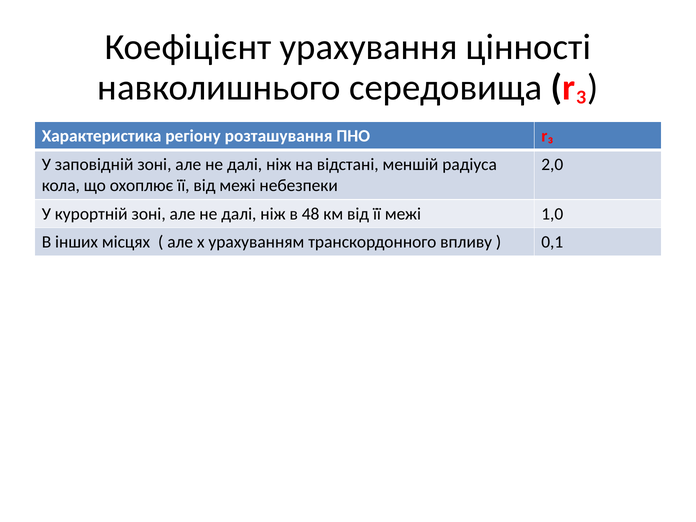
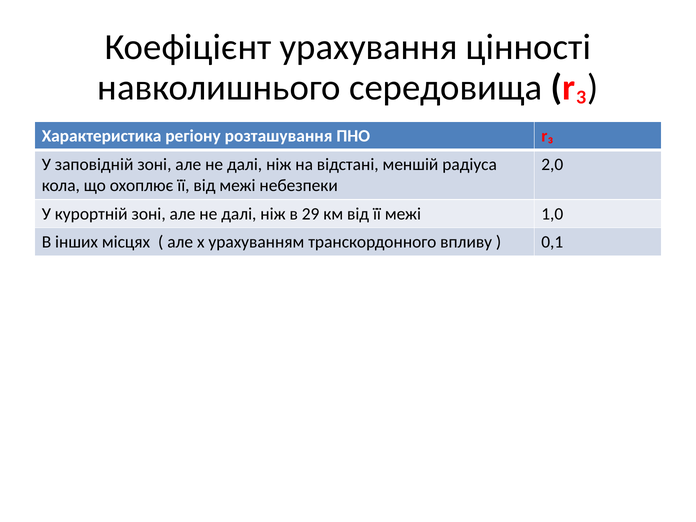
48: 48 -> 29
